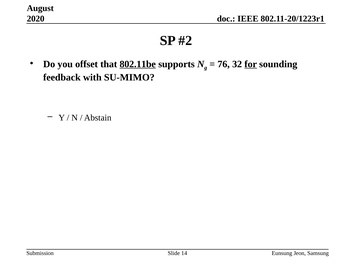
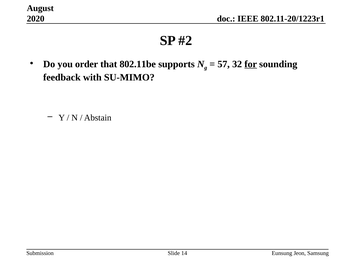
offset: offset -> order
802.11be underline: present -> none
76: 76 -> 57
